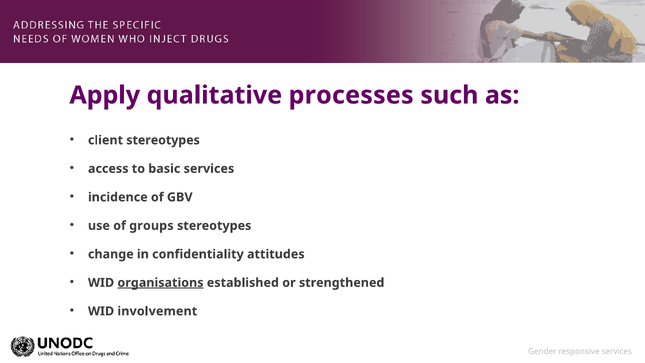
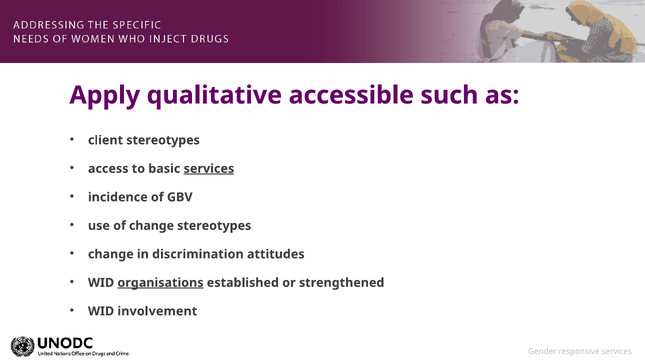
processes: processes -> accessible
services at (209, 169) underline: none -> present
of groups: groups -> change
confidentiality: confidentiality -> discrimination
